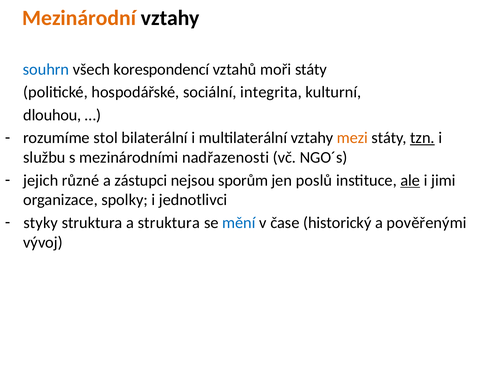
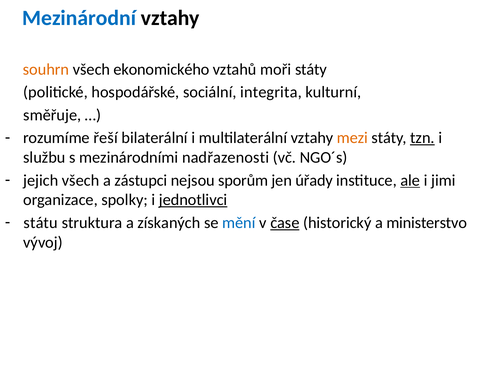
Mezinárodní colour: orange -> blue
souhrn colour: blue -> orange
korespondencí: korespondencí -> ekonomického
dlouhou: dlouhou -> směřuje
stol: stol -> řeší
jejich různé: různé -> všech
poslů: poslů -> úřady
jednotlivci underline: none -> present
styky: styky -> státu
a struktura: struktura -> získaných
čase underline: none -> present
pověřenými: pověřenými -> ministerstvo
